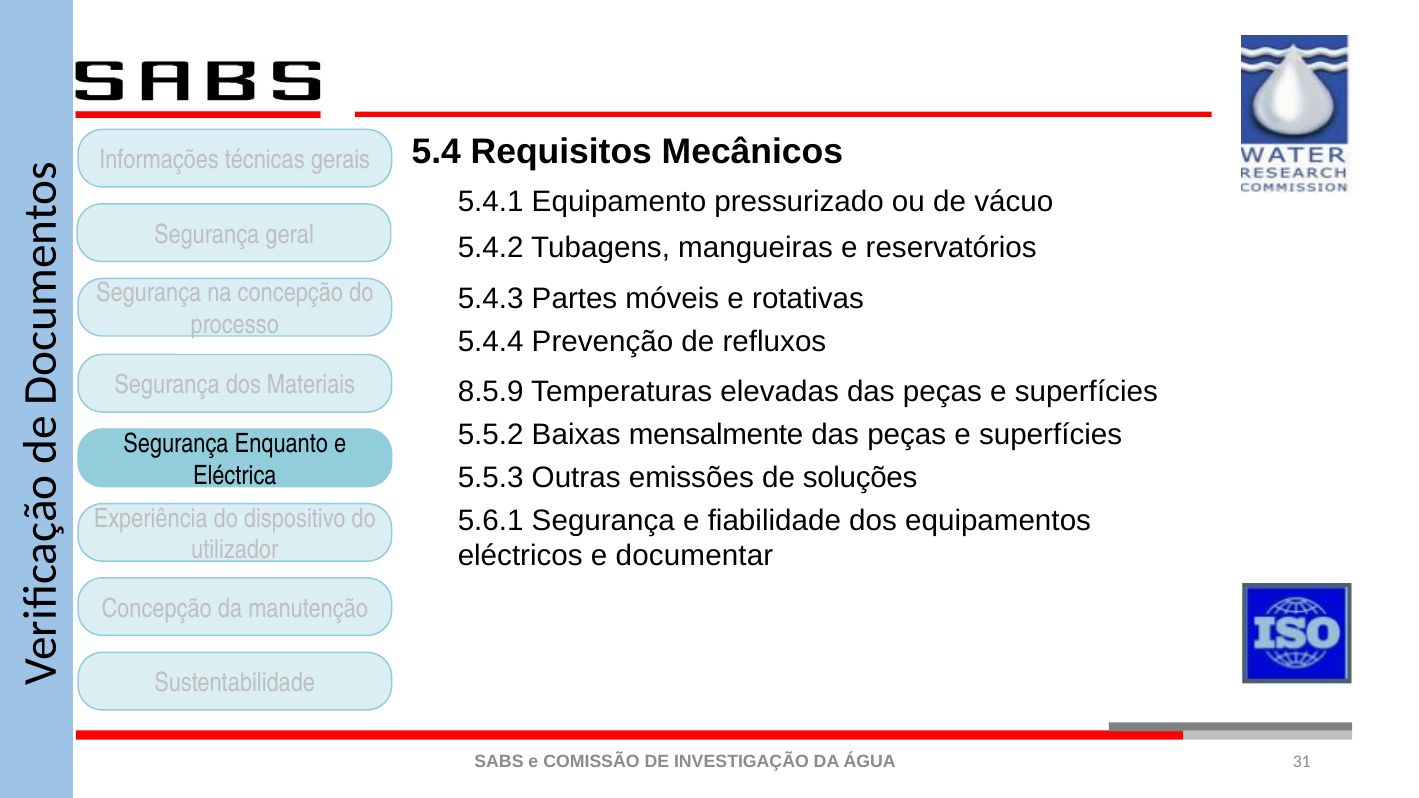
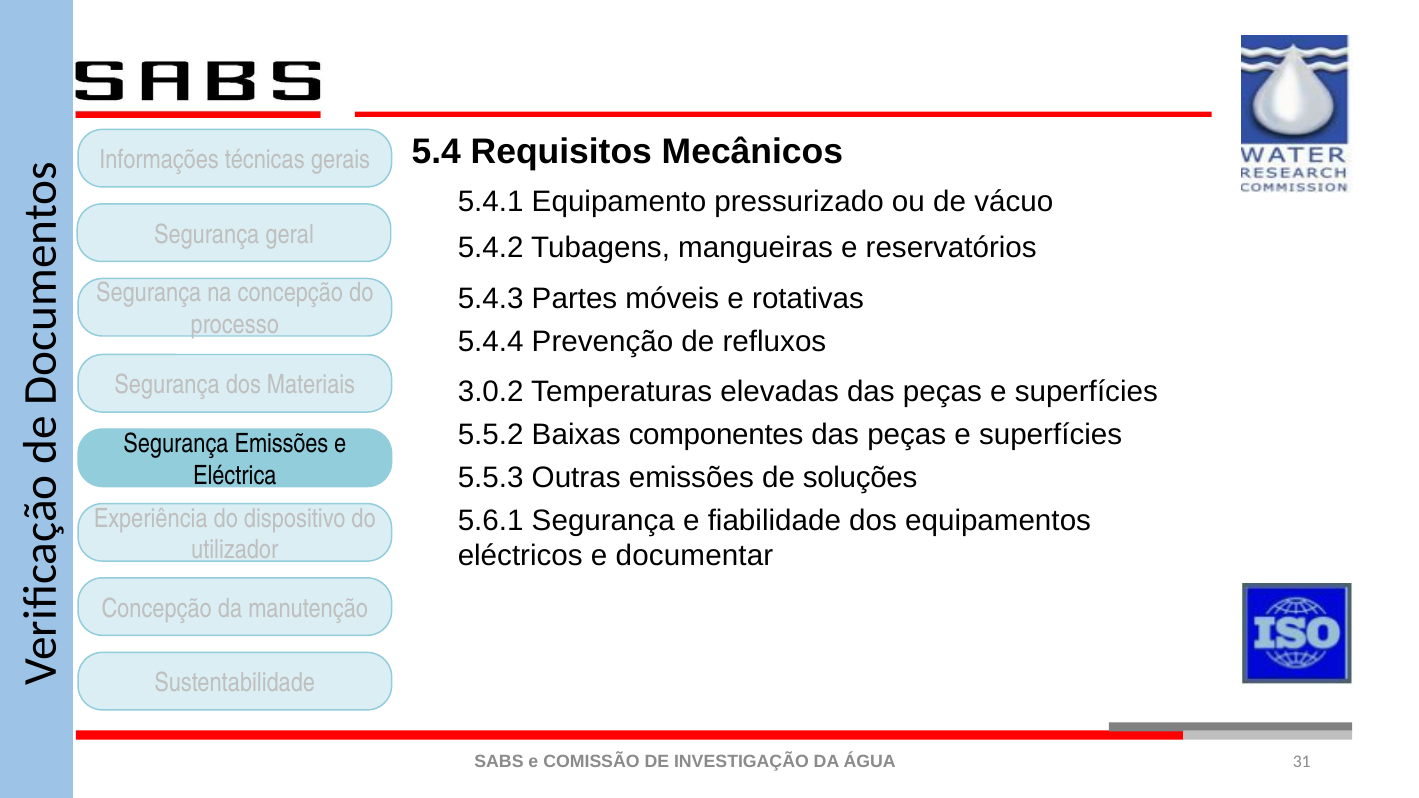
8.5.9: 8.5.9 -> 3.0.2
mensalmente: mensalmente -> componentes
Segurança Enquanto: Enquanto -> Emissões
